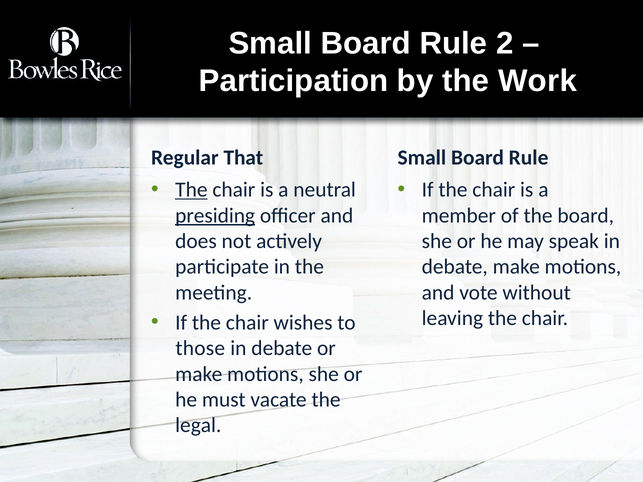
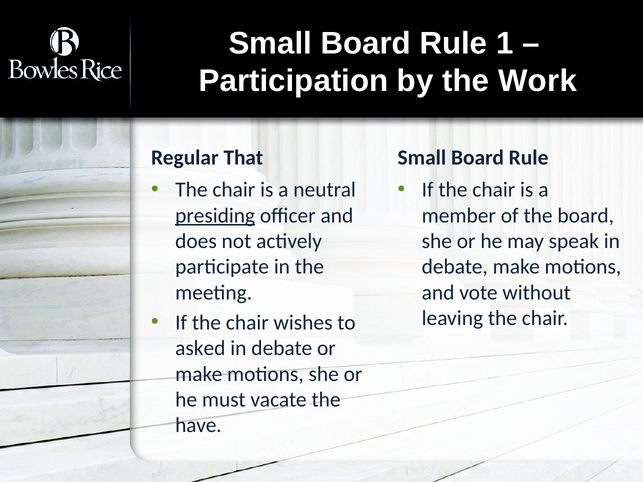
2: 2 -> 1
The at (191, 190) underline: present -> none
those: those -> asked
legal: legal -> have
